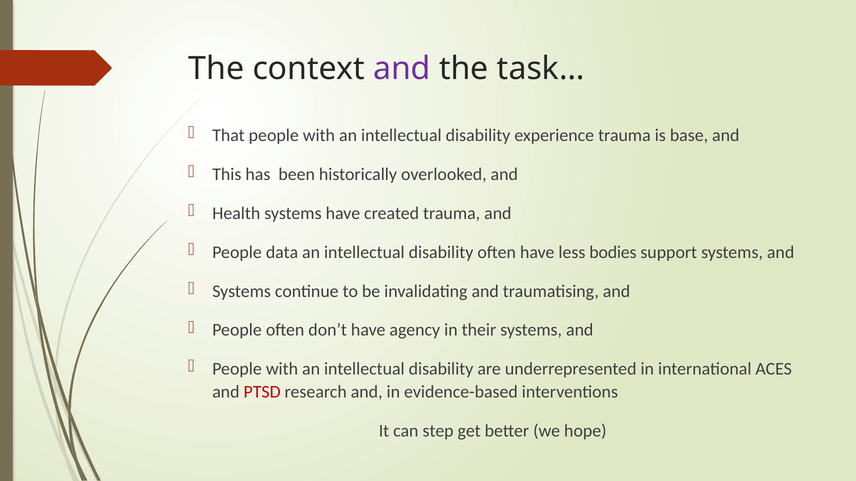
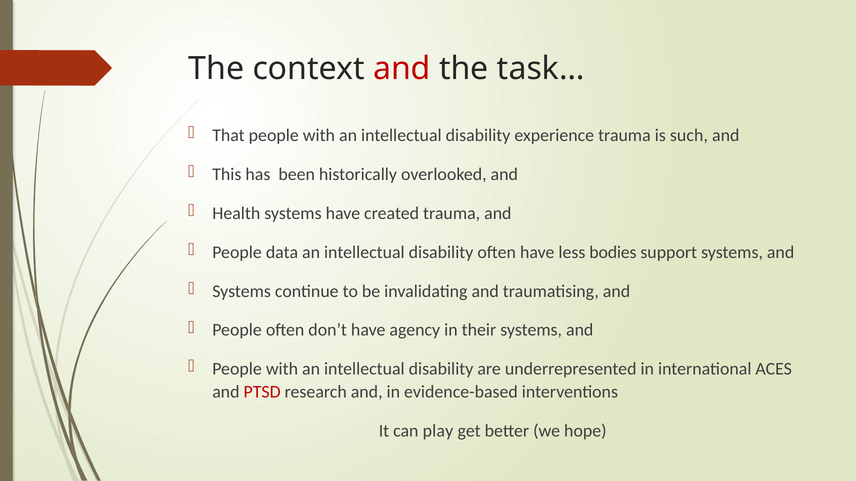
and at (402, 69) colour: purple -> red
base: base -> such
step: step -> play
